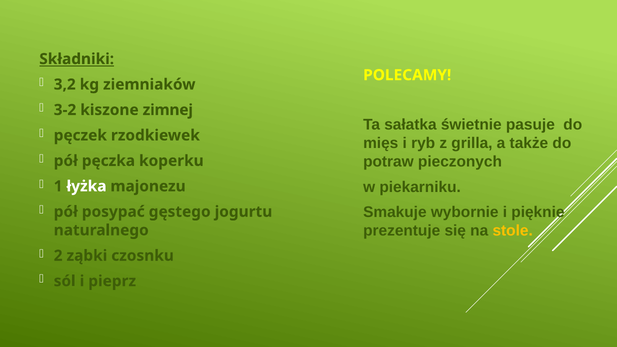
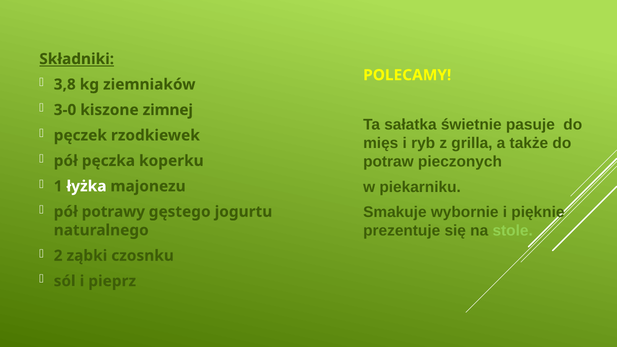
3,2: 3,2 -> 3,8
3-2: 3-2 -> 3-0
posypać: posypać -> potrawy
stole colour: yellow -> light green
